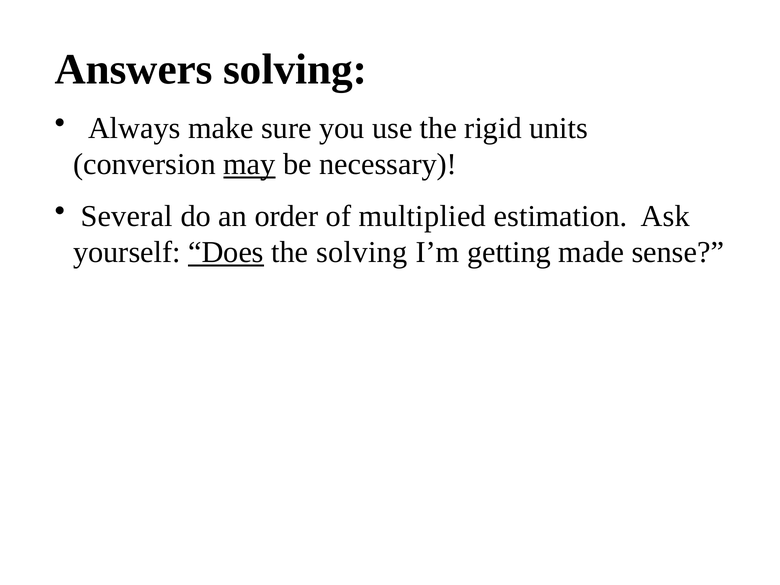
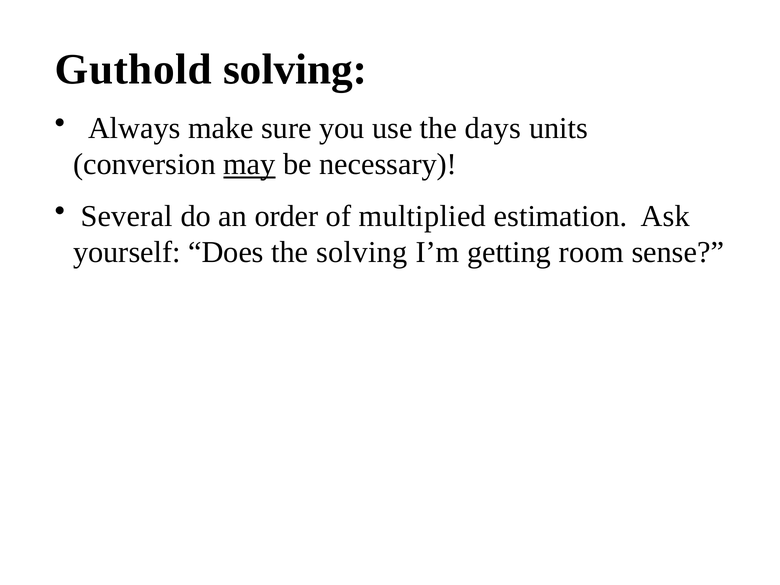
Answers: Answers -> Guthold
rigid: rigid -> days
Does underline: present -> none
made: made -> room
